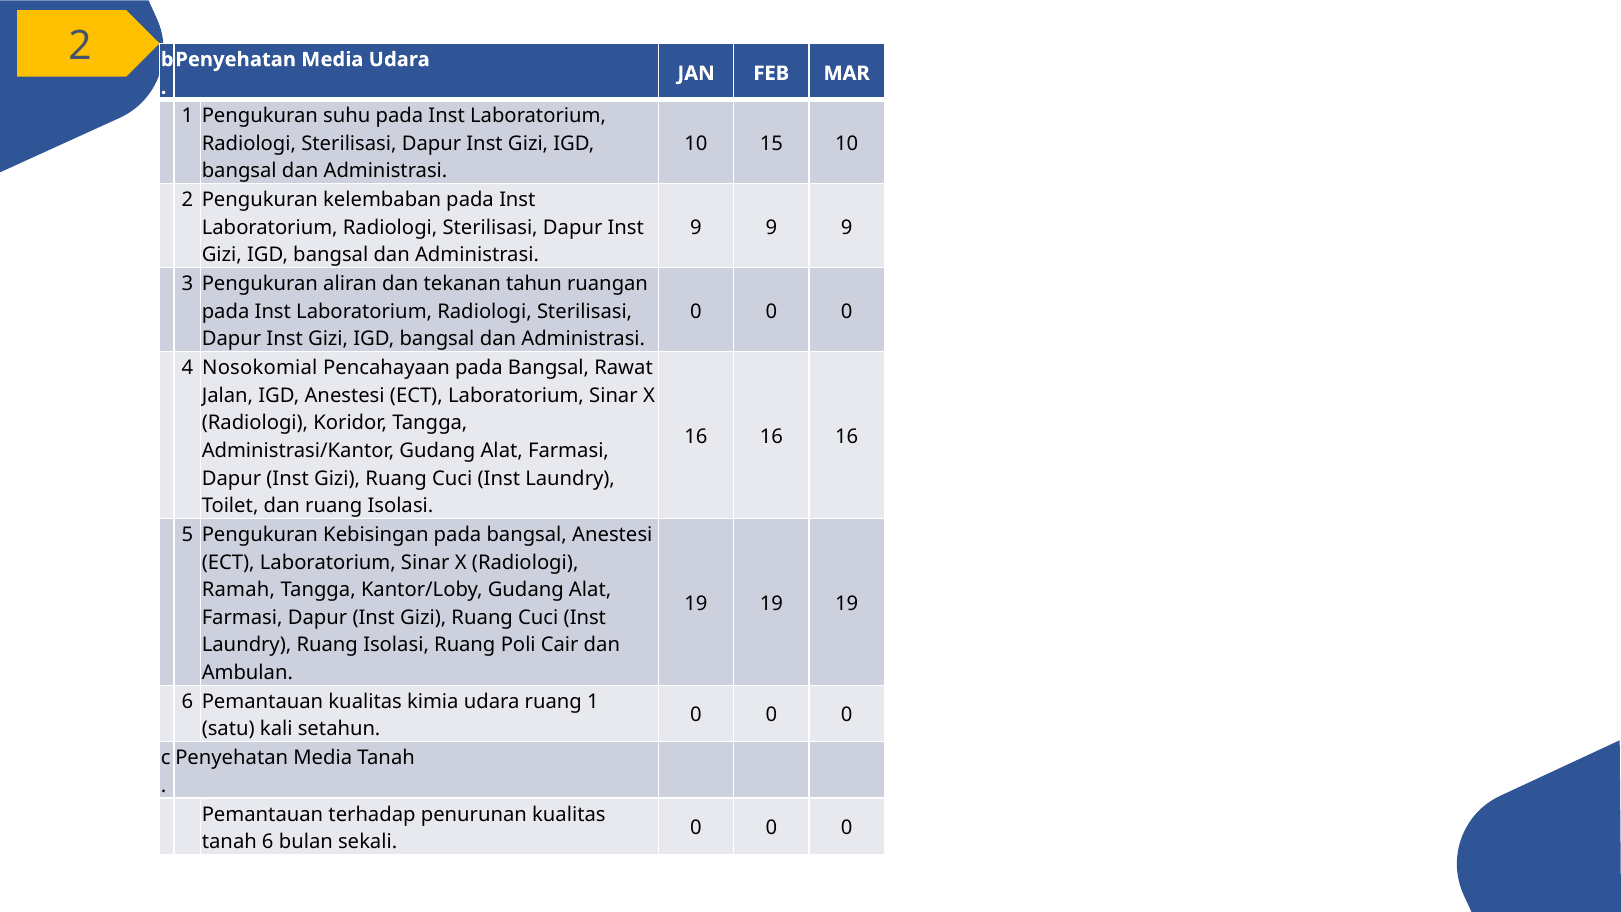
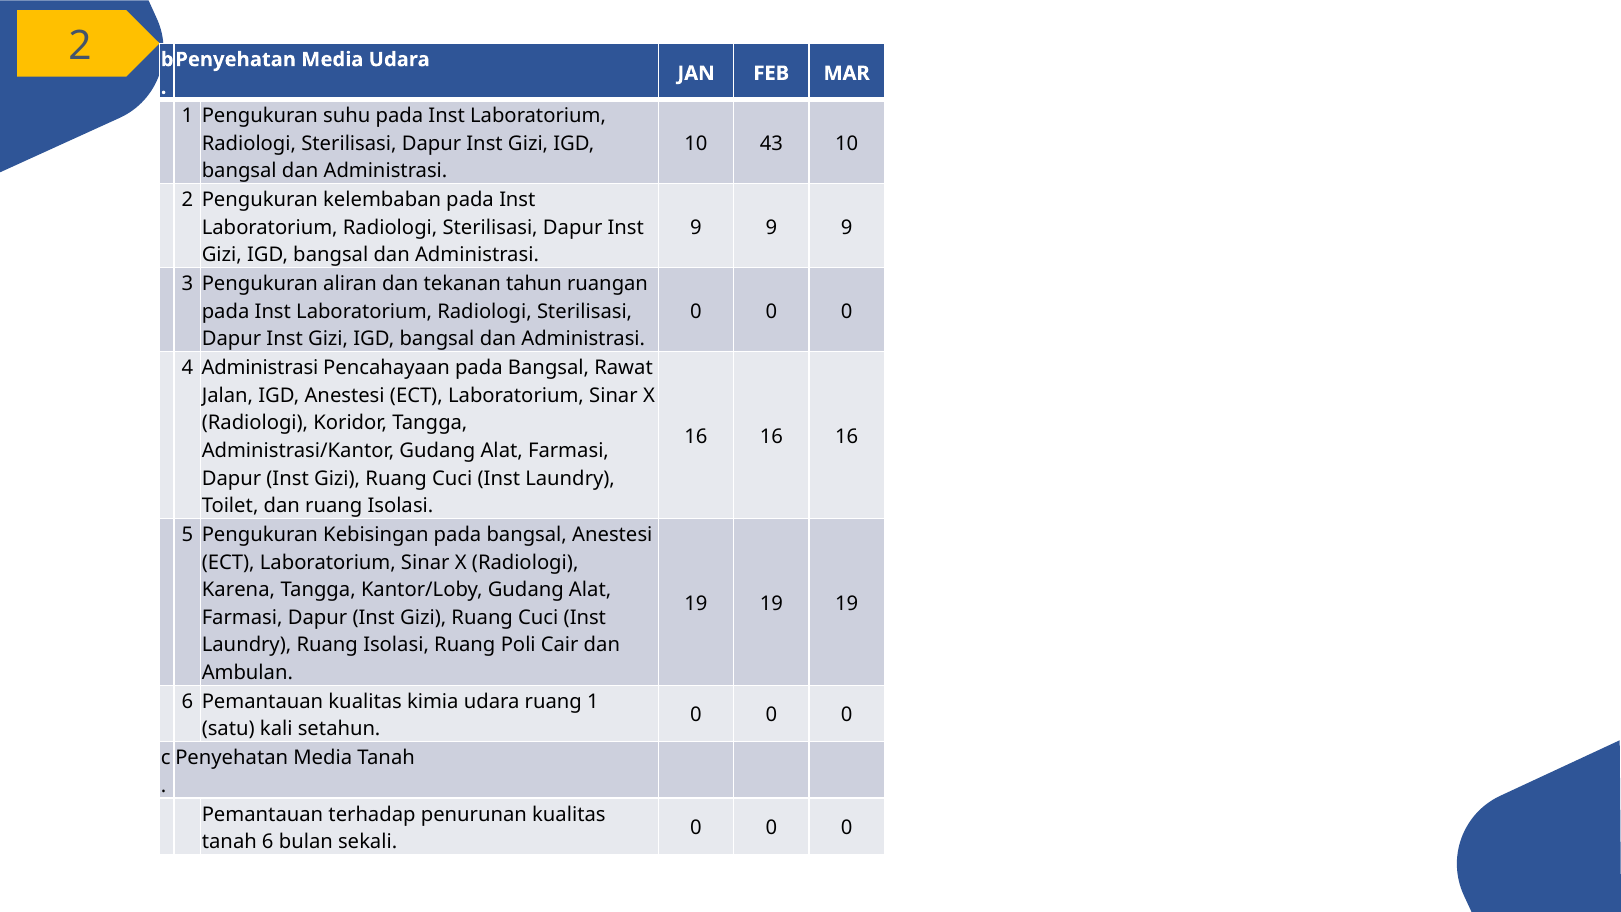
15: 15 -> 43
4 Nosokomial: Nosokomial -> Administrasi
Ramah: Ramah -> Karena
